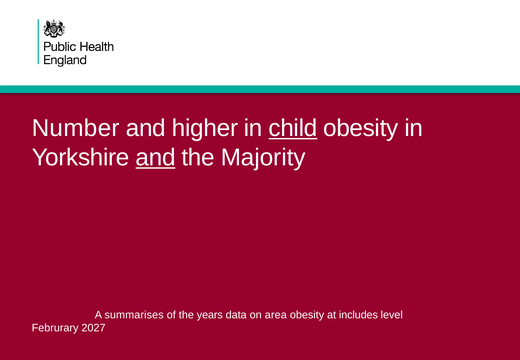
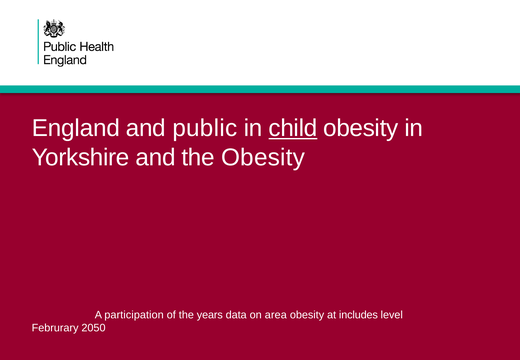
Number: Number -> England
higher: higher -> public
and at (156, 157) underline: present -> none
the Majority: Majority -> Obesity
summarises: summarises -> participation
2027: 2027 -> 2050
